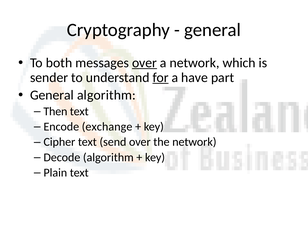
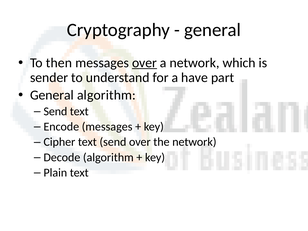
both: both -> then
for underline: present -> none
Then at (55, 111): Then -> Send
Encode exchange: exchange -> messages
